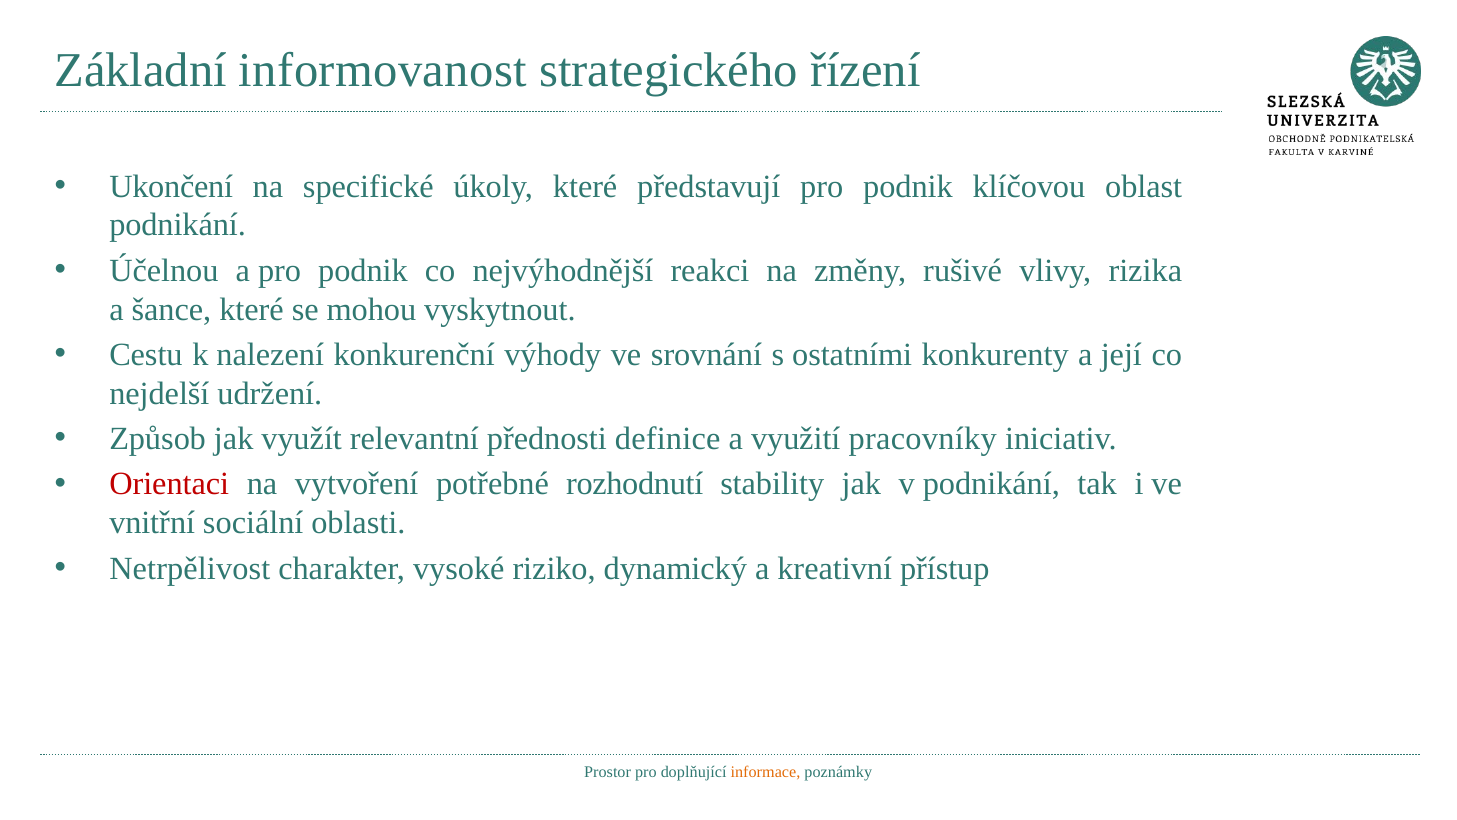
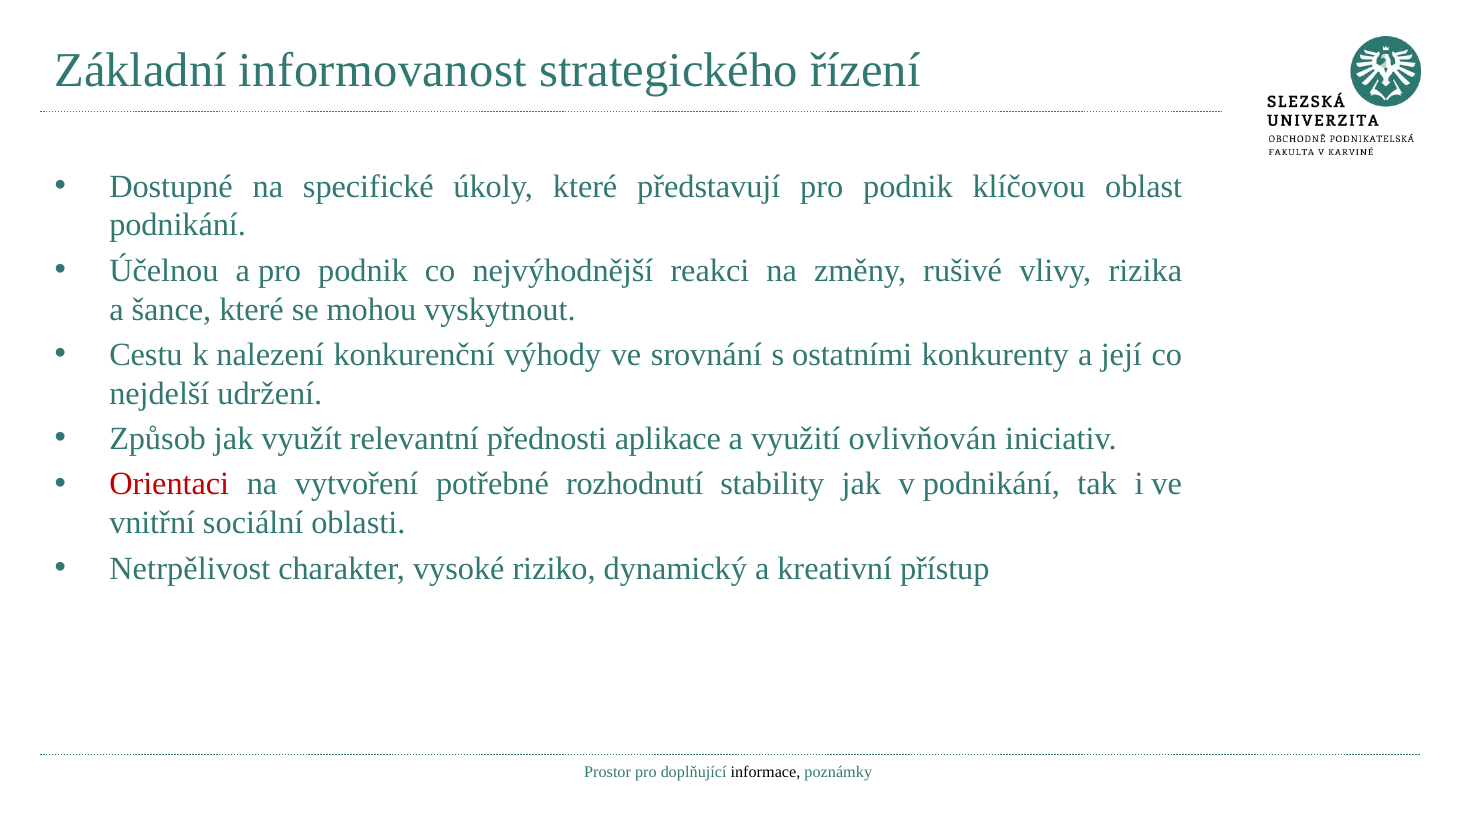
Ukončení: Ukončení -> Dostupné
definice: definice -> aplikace
pracovníky: pracovníky -> ovlivňován
informace colour: orange -> black
